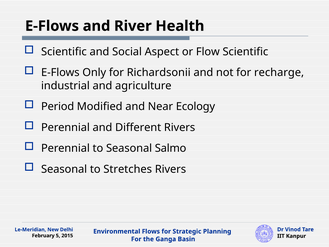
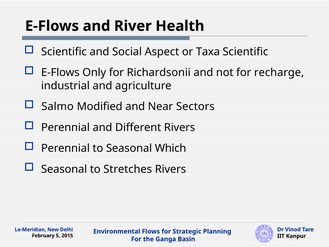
Flow: Flow -> Taxa
Period: Period -> Salmo
Ecology: Ecology -> Sectors
Salmo: Salmo -> Which
